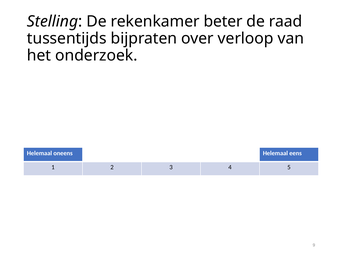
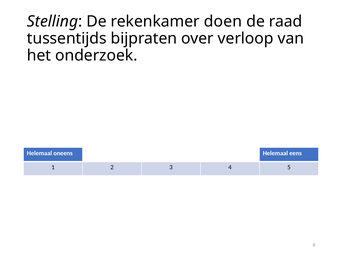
beter: beter -> doen
